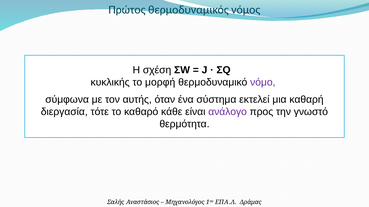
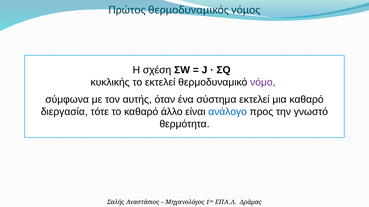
το μορφή: μορφή -> εκτελεί
μια καθαρή: καθαρή -> καθαρό
κάθε: κάθε -> άλλο
ανάλογο colour: purple -> blue
